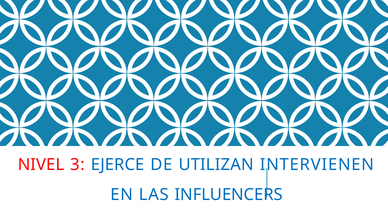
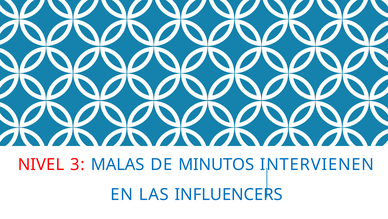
EJERCE: EJERCE -> MALAS
UTILIZAN: UTILIZAN -> MINUTOS
